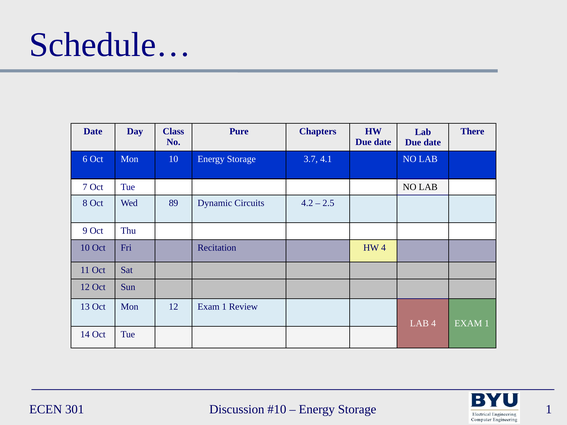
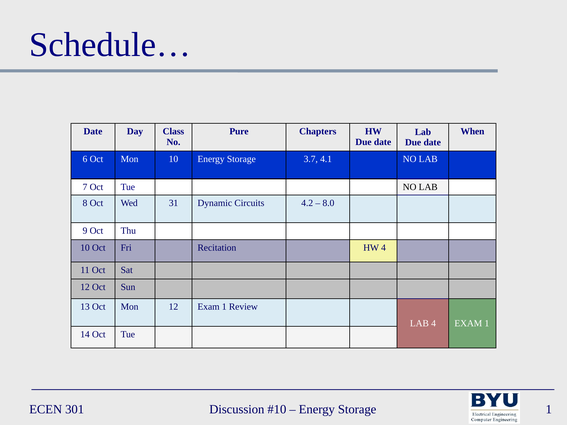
There: There -> When
89: 89 -> 31
2.5: 2.5 -> 8.0
